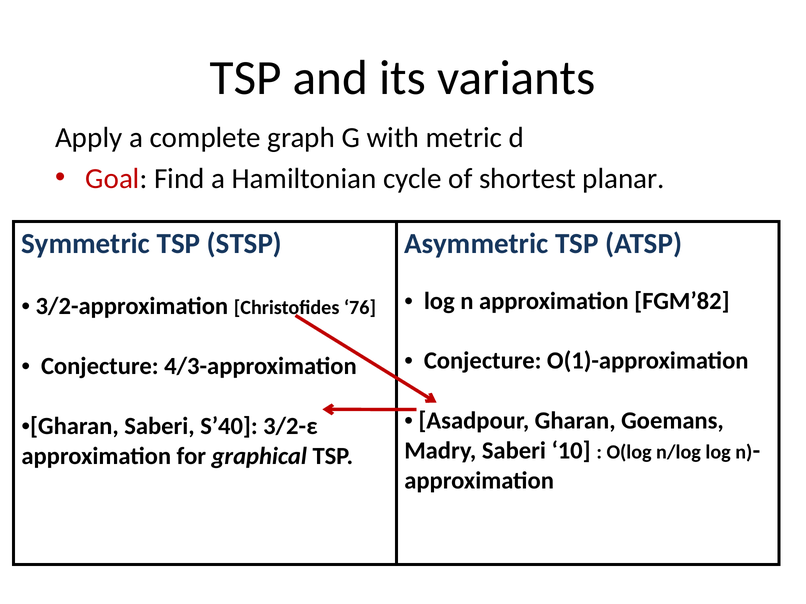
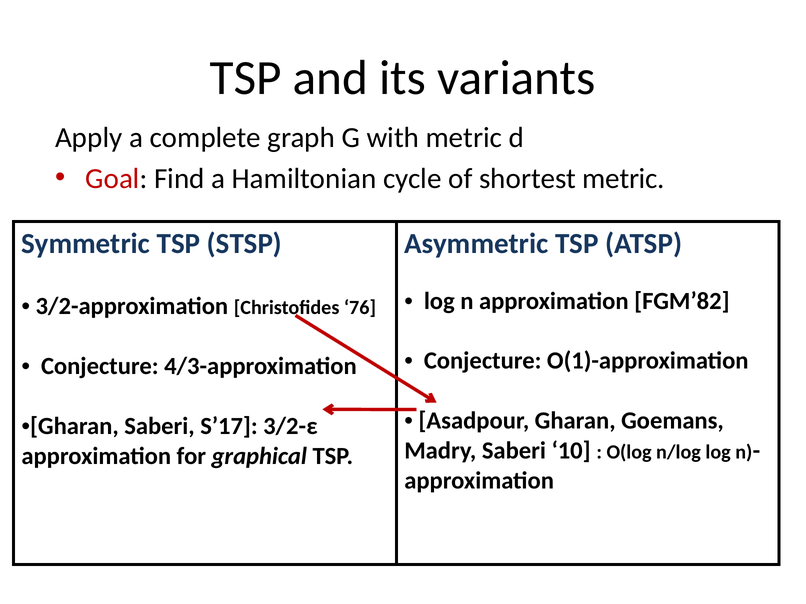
shortest planar: planar -> metric
S’40: S’40 -> S’17
